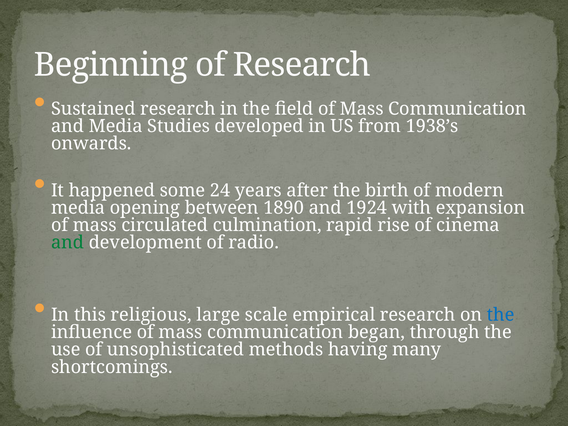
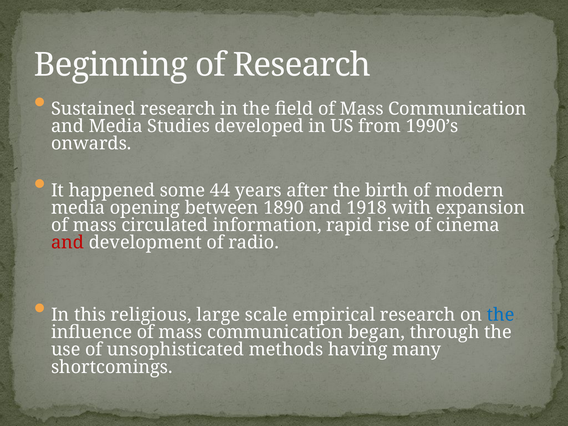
1938’s: 1938’s -> 1990’s
24: 24 -> 44
1924: 1924 -> 1918
culmination: culmination -> information
and at (68, 243) colour: green -> red
